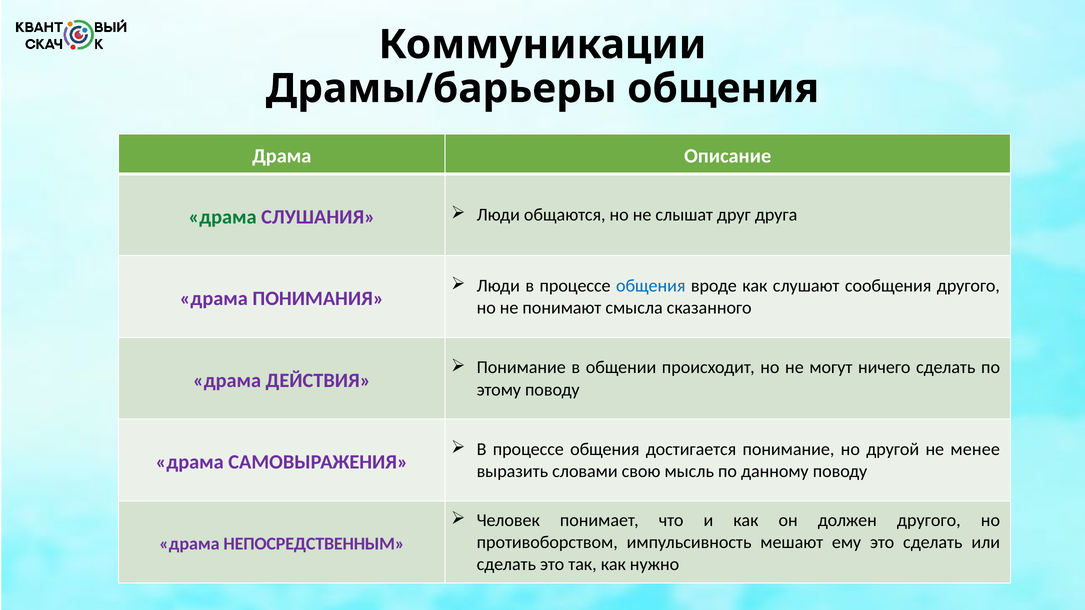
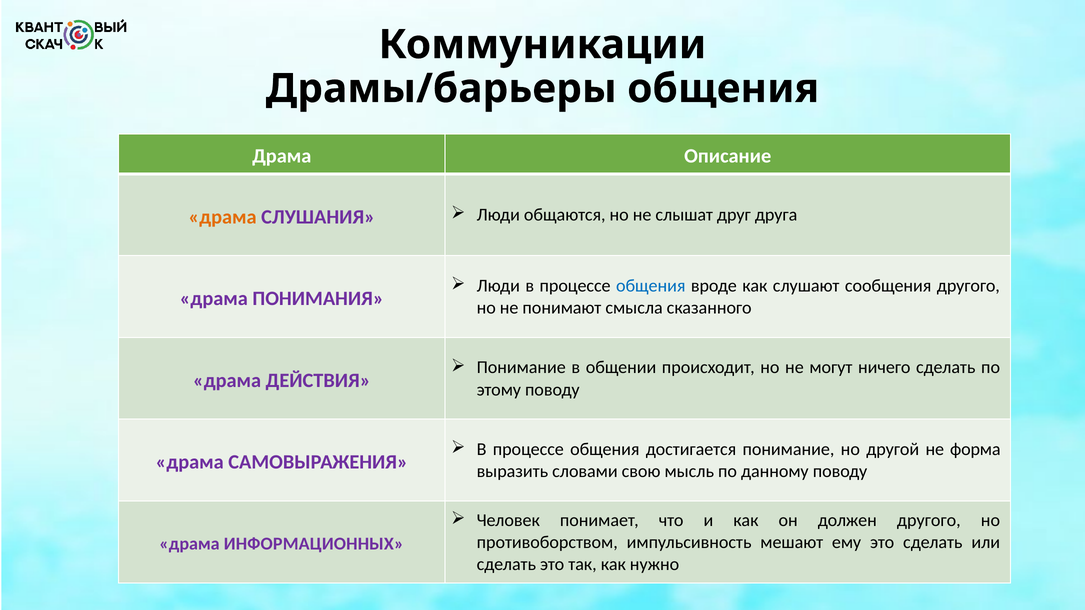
драма at (222, 217) colour: green -> orange
менее: менее -> форма
НЕПОСРЕДСТВЕННЫМ: НЕПОСРЕДСТВЕННЫМ -> ИНФОРМАЦИОННЫХ
